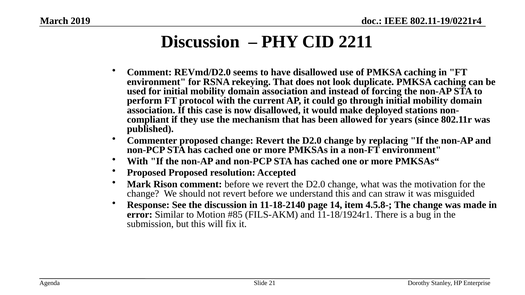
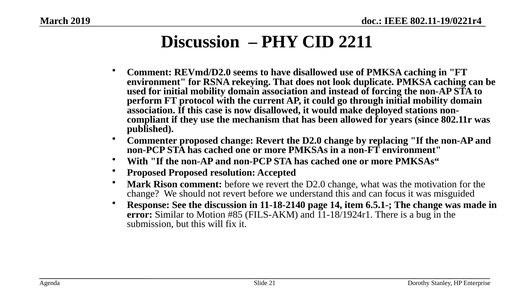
straw: straw -> focus
4.5.8-: 4.5.8- -> 6.5.1-
